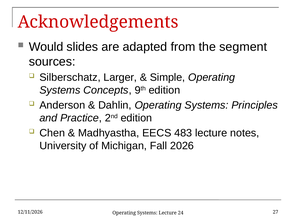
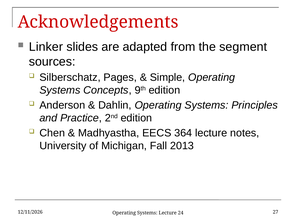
Would: Would -> Linker
Larger: Larger -> Pages
483: 483 -> 364
2026: 2026 -> 2013
